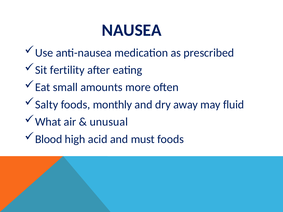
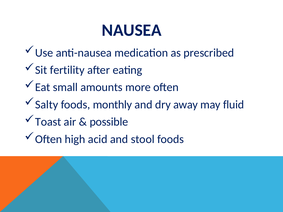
What: What -> Toast
unusual: unusual -> possible
Blood at (49, 139): Blood -> Often
must: must -> stool
